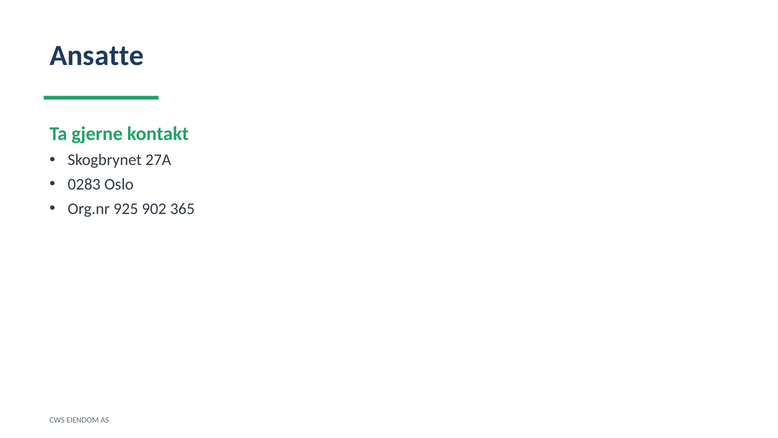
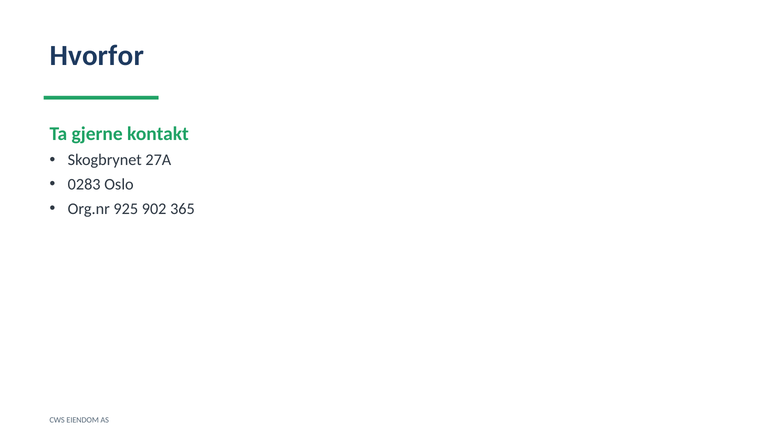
Ansatte: Ansatte -> Hvorfor
